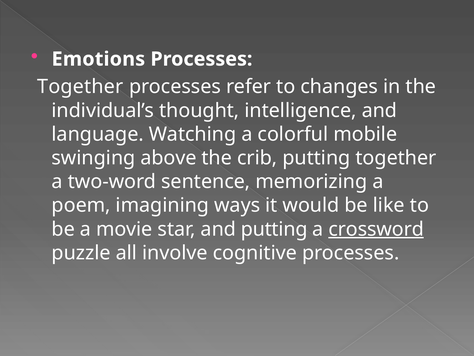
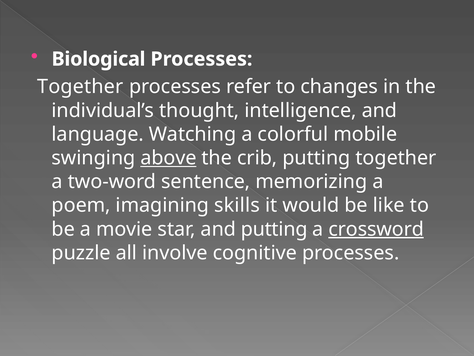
Emotions: Emotions -> Biological
above underline: none -> present
ways: ways -> skills
